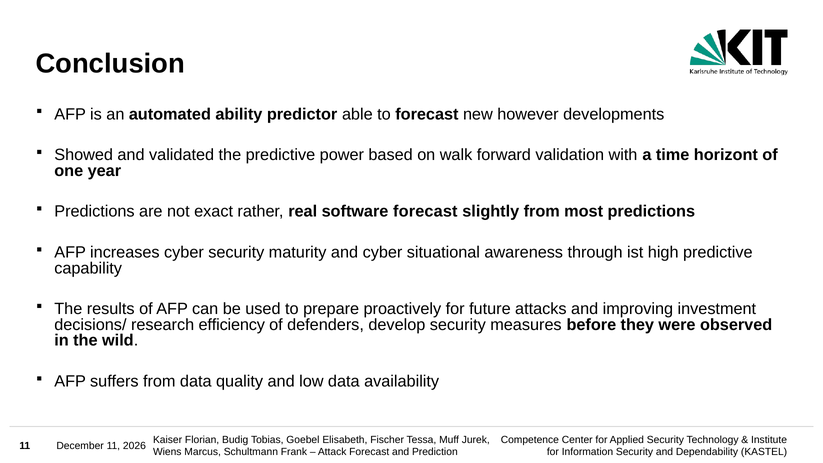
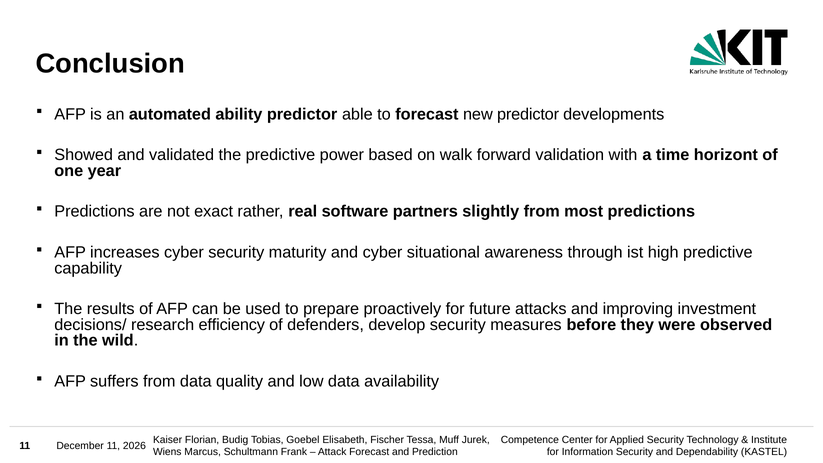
new however: however -> predictor
software forecast: forecast -> partners
